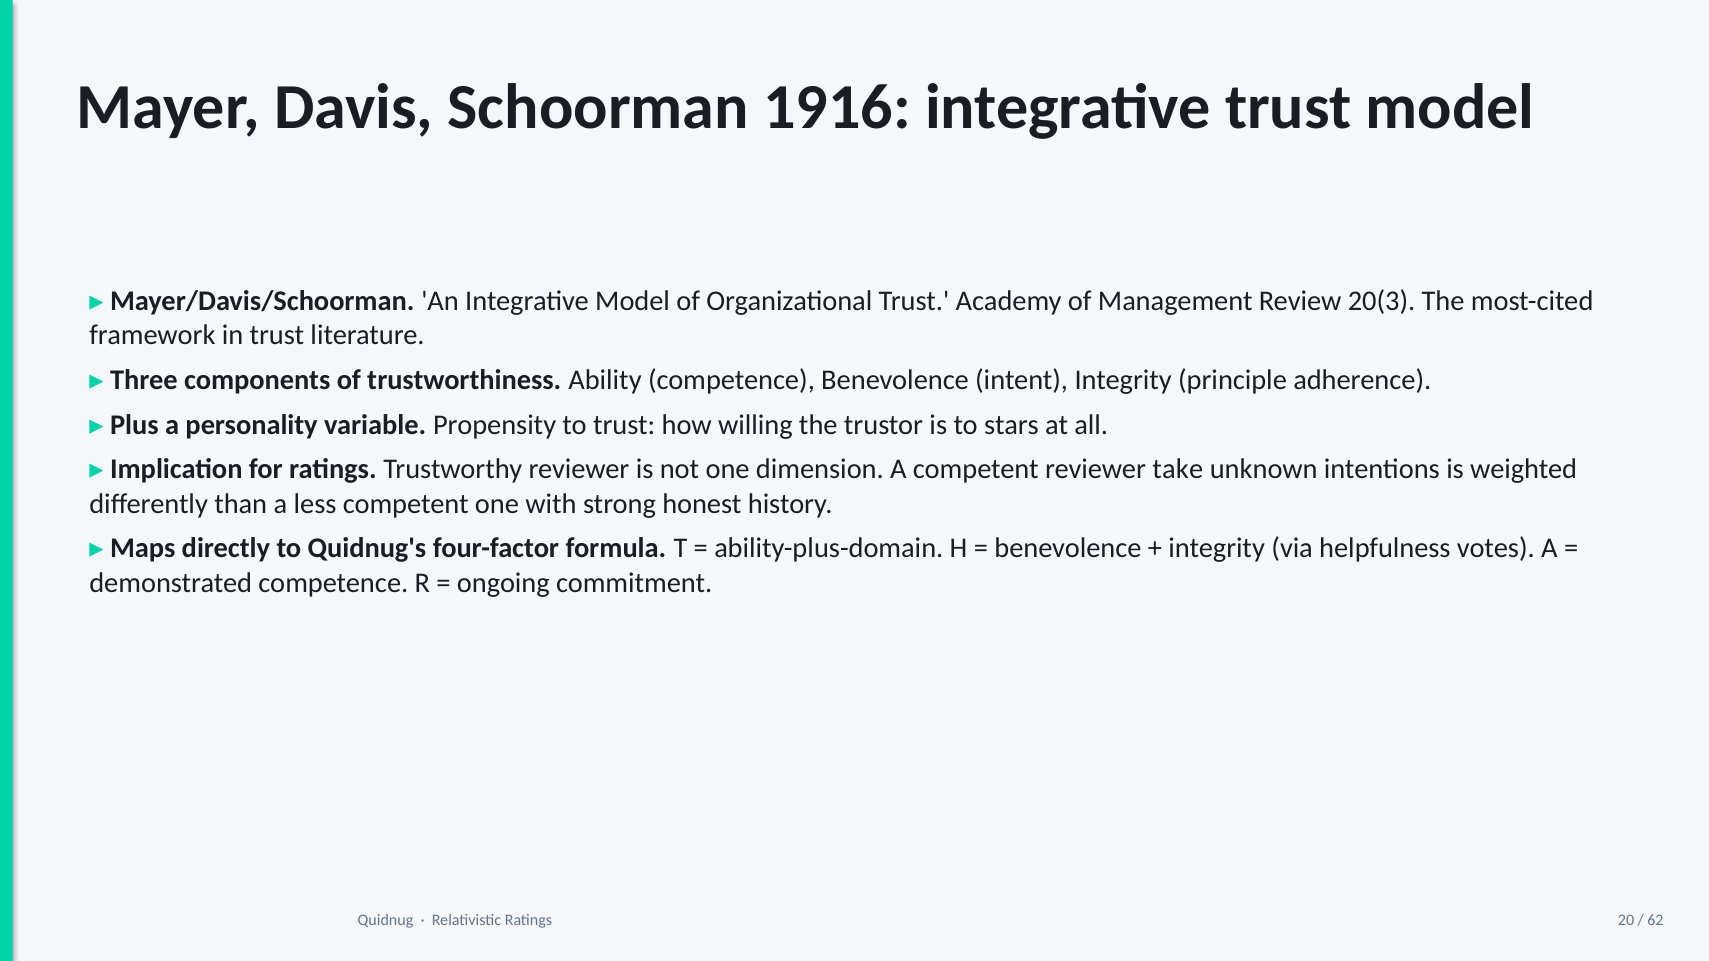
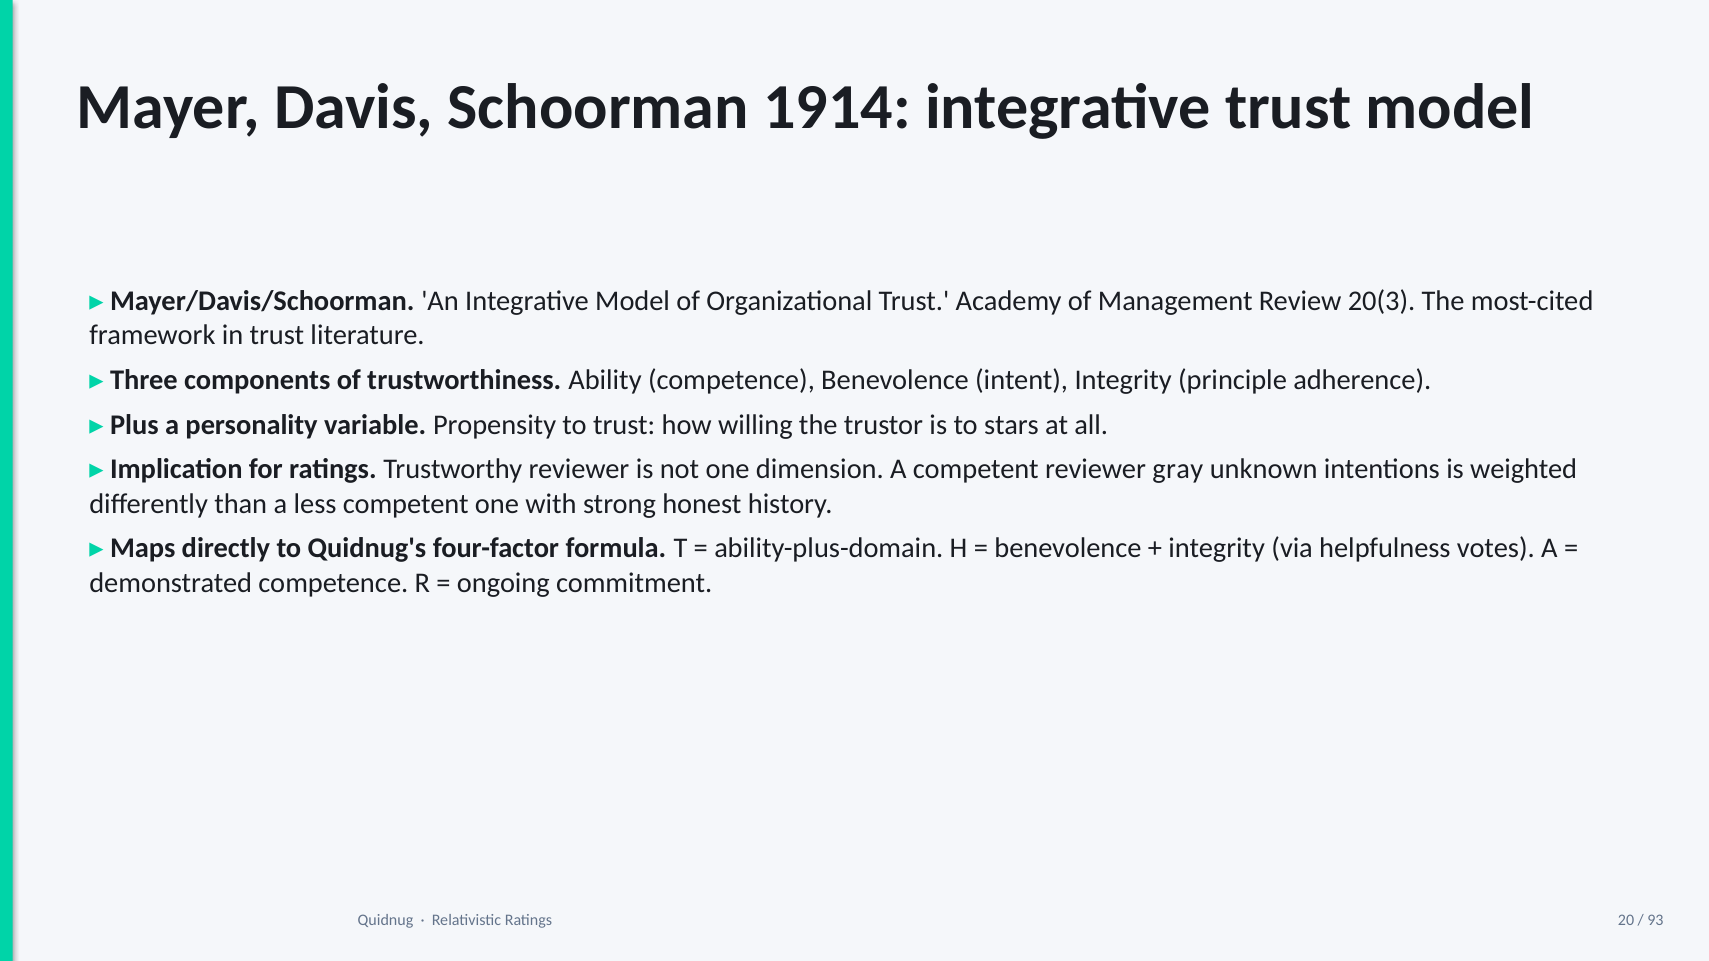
1916: 1916 -> 1914
take: take -> gray
62: 62 -> 93
